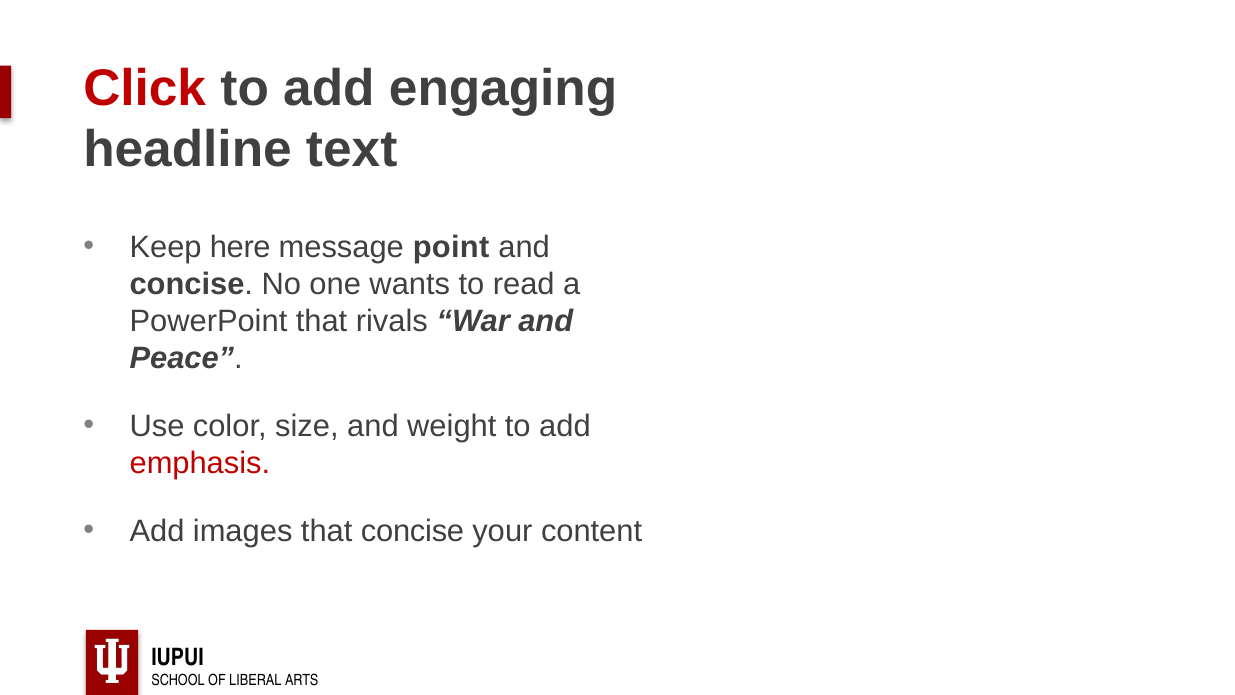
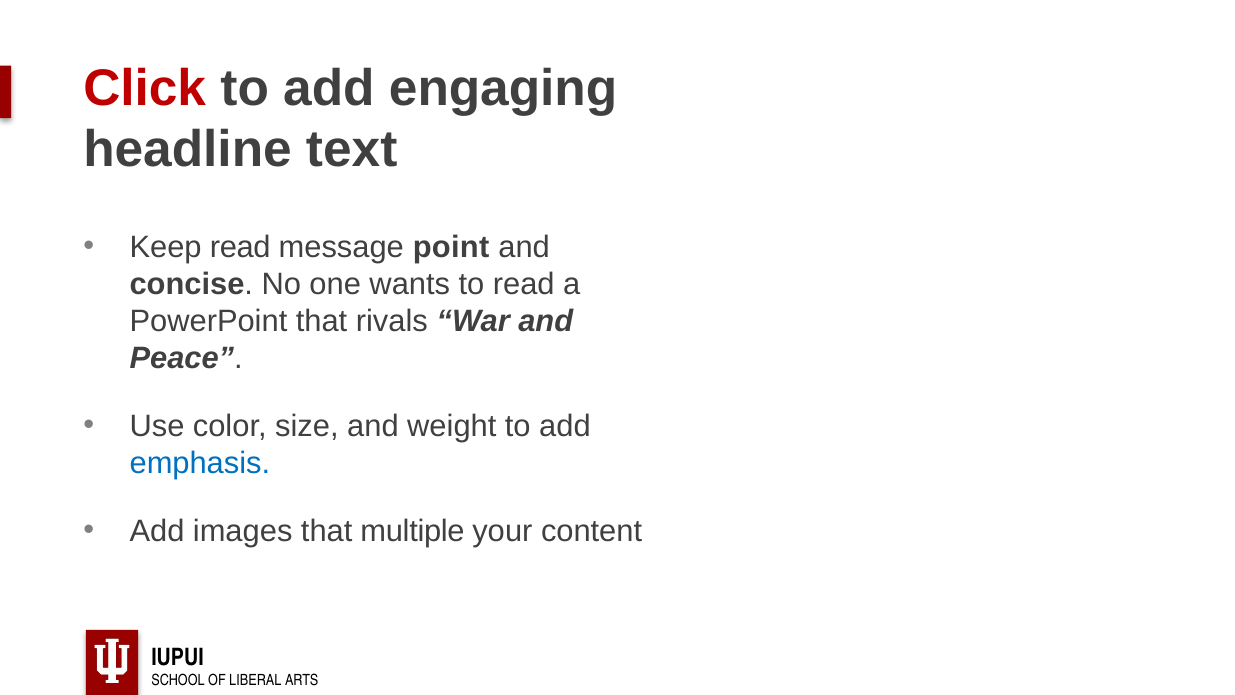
Keep here: here -> read
emphasis colour: red -> blue
that concise: concise -> multiple
